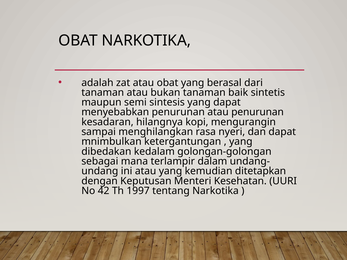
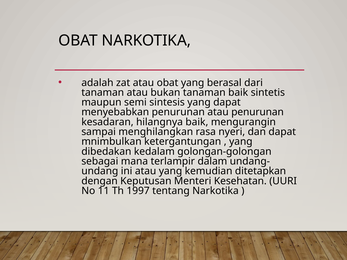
hilangnya kopi: kopi -> baik
42: 42 -> 11
